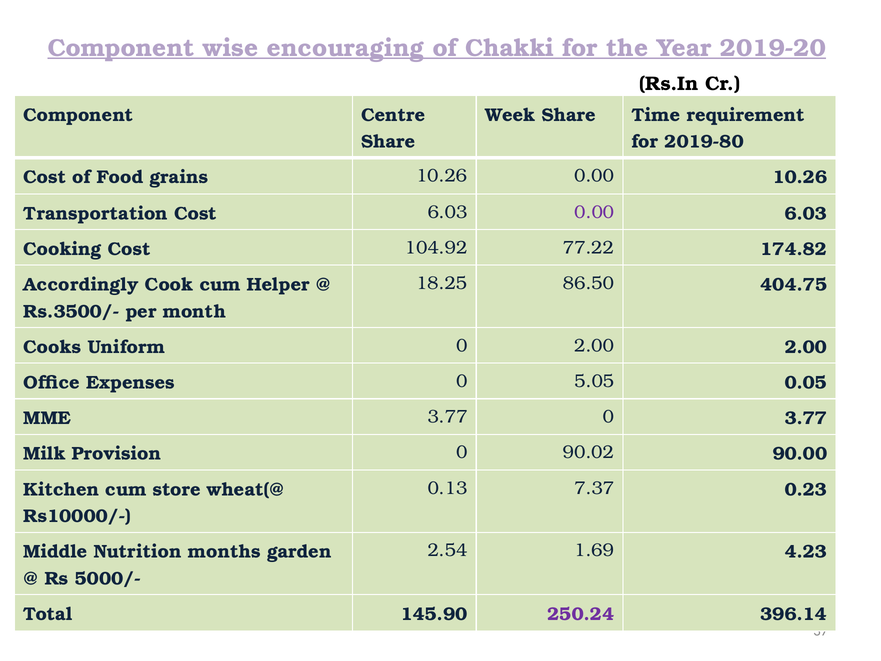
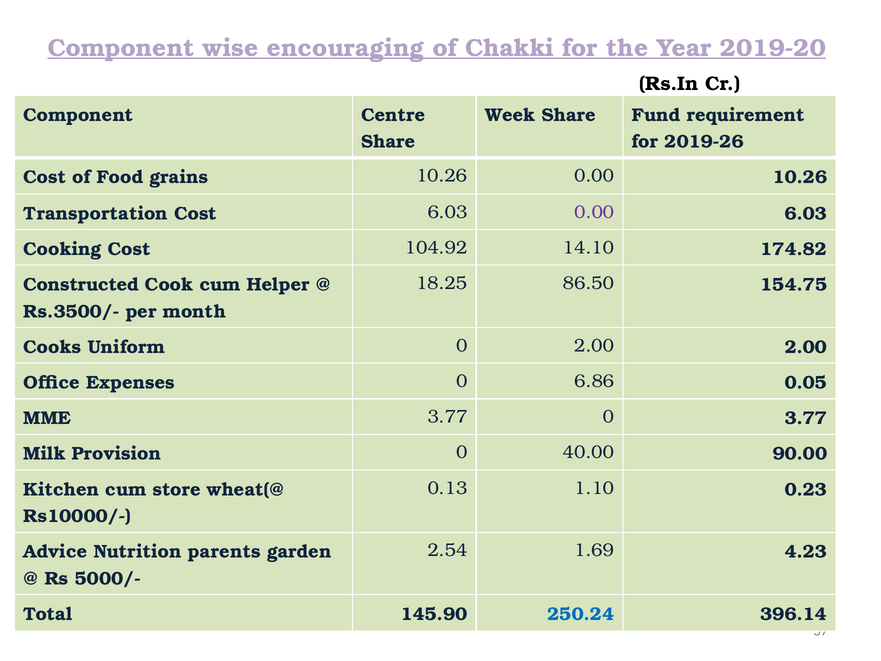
Time: Time -> Fund
2019-80: 2019-80 -> 2019-26
77.22: 77.22 -> 14.10
404.75: 404.75 -> 154.75
Accordingly: Accordingly -> Constructed
5.05: 5.05 -> 6.86
90.02: 90.02 -> 40.00
7.37: 7.37 -> 1.10
Middle: Middle -> Advice
months: months -> parents
250.24 colour: purple -> blue
